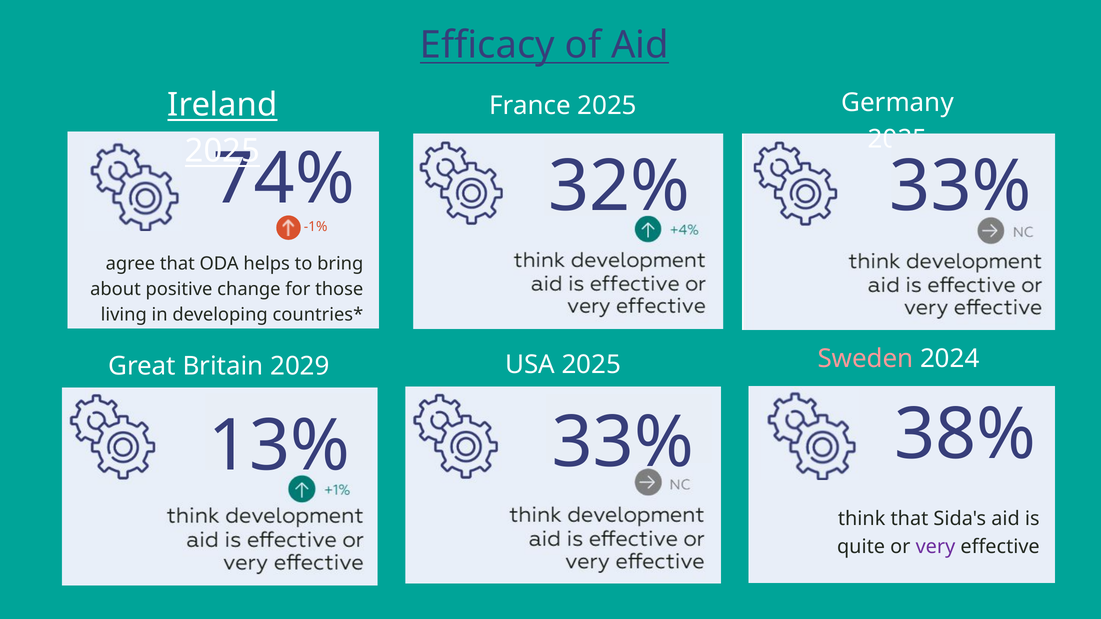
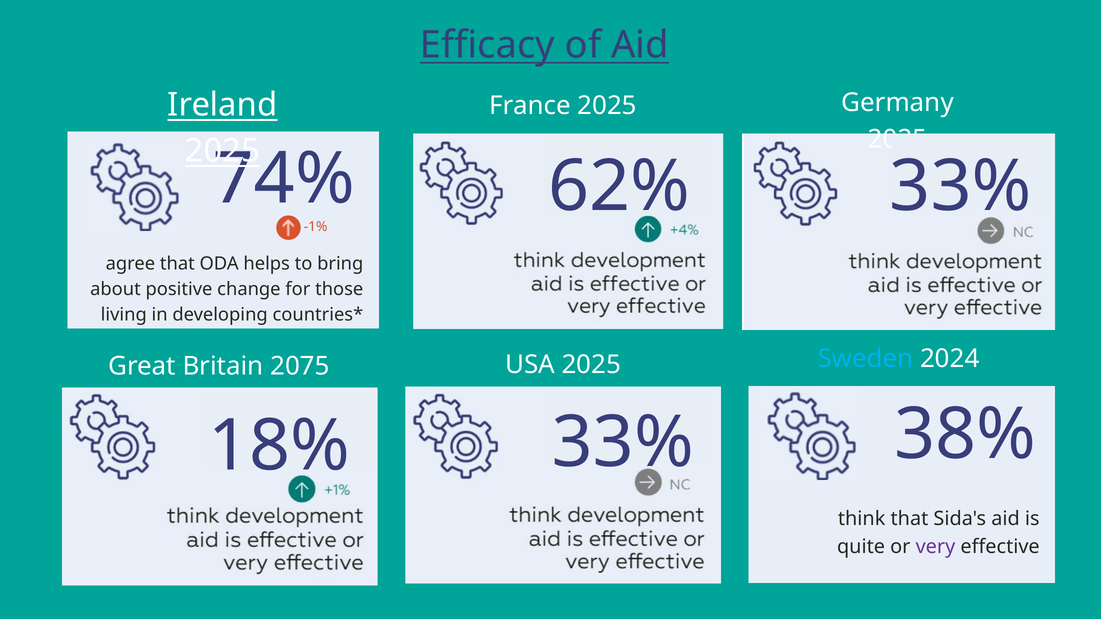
32%: 32% -> 62%
Sweden colour: pink -> light blue
2029: 2029 -> 2075
13%: 13% -> 18%
